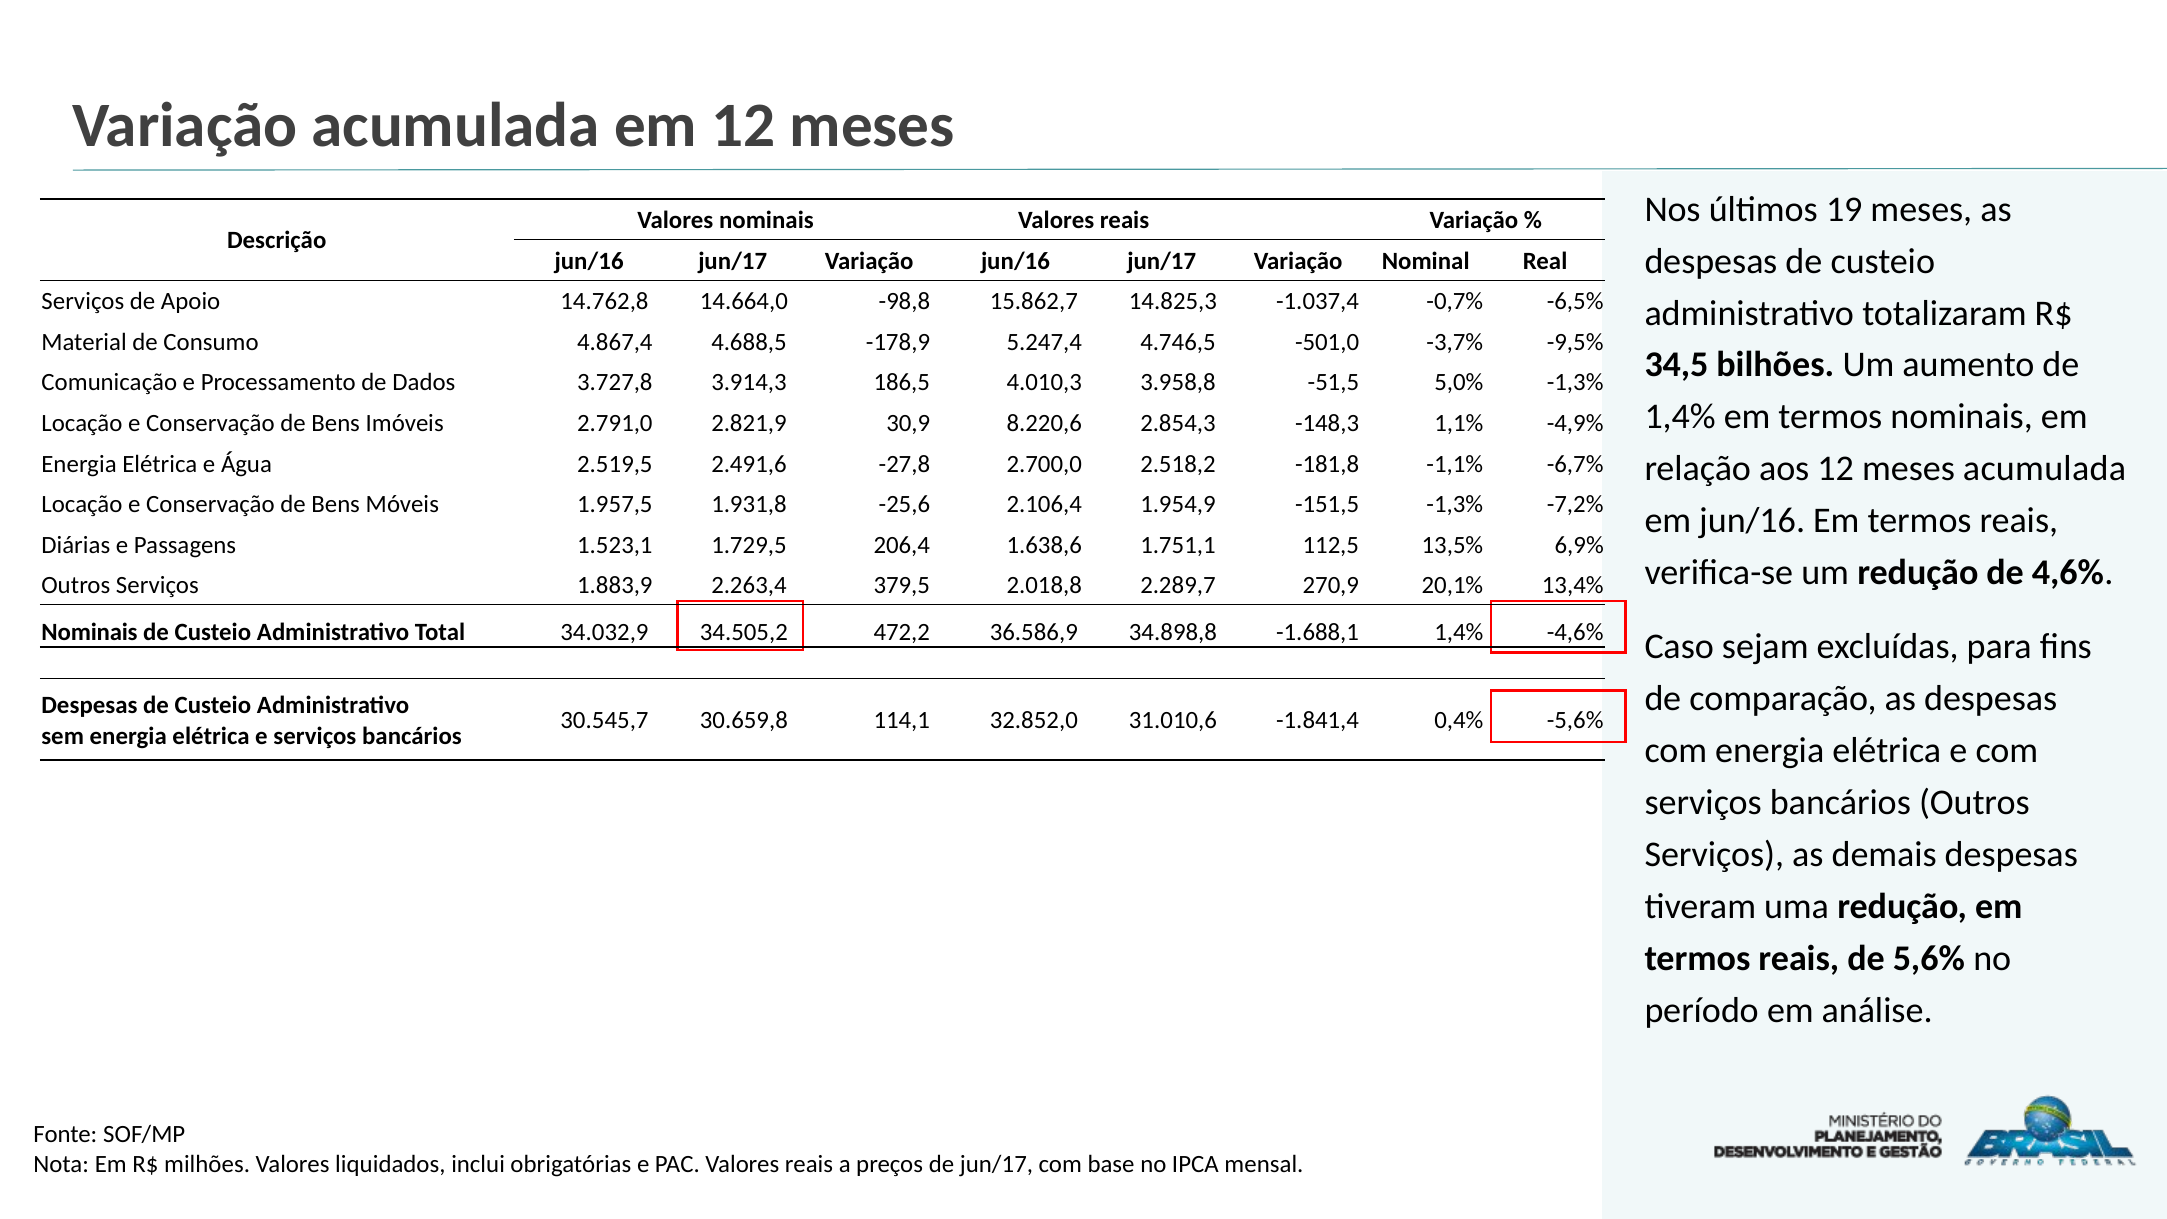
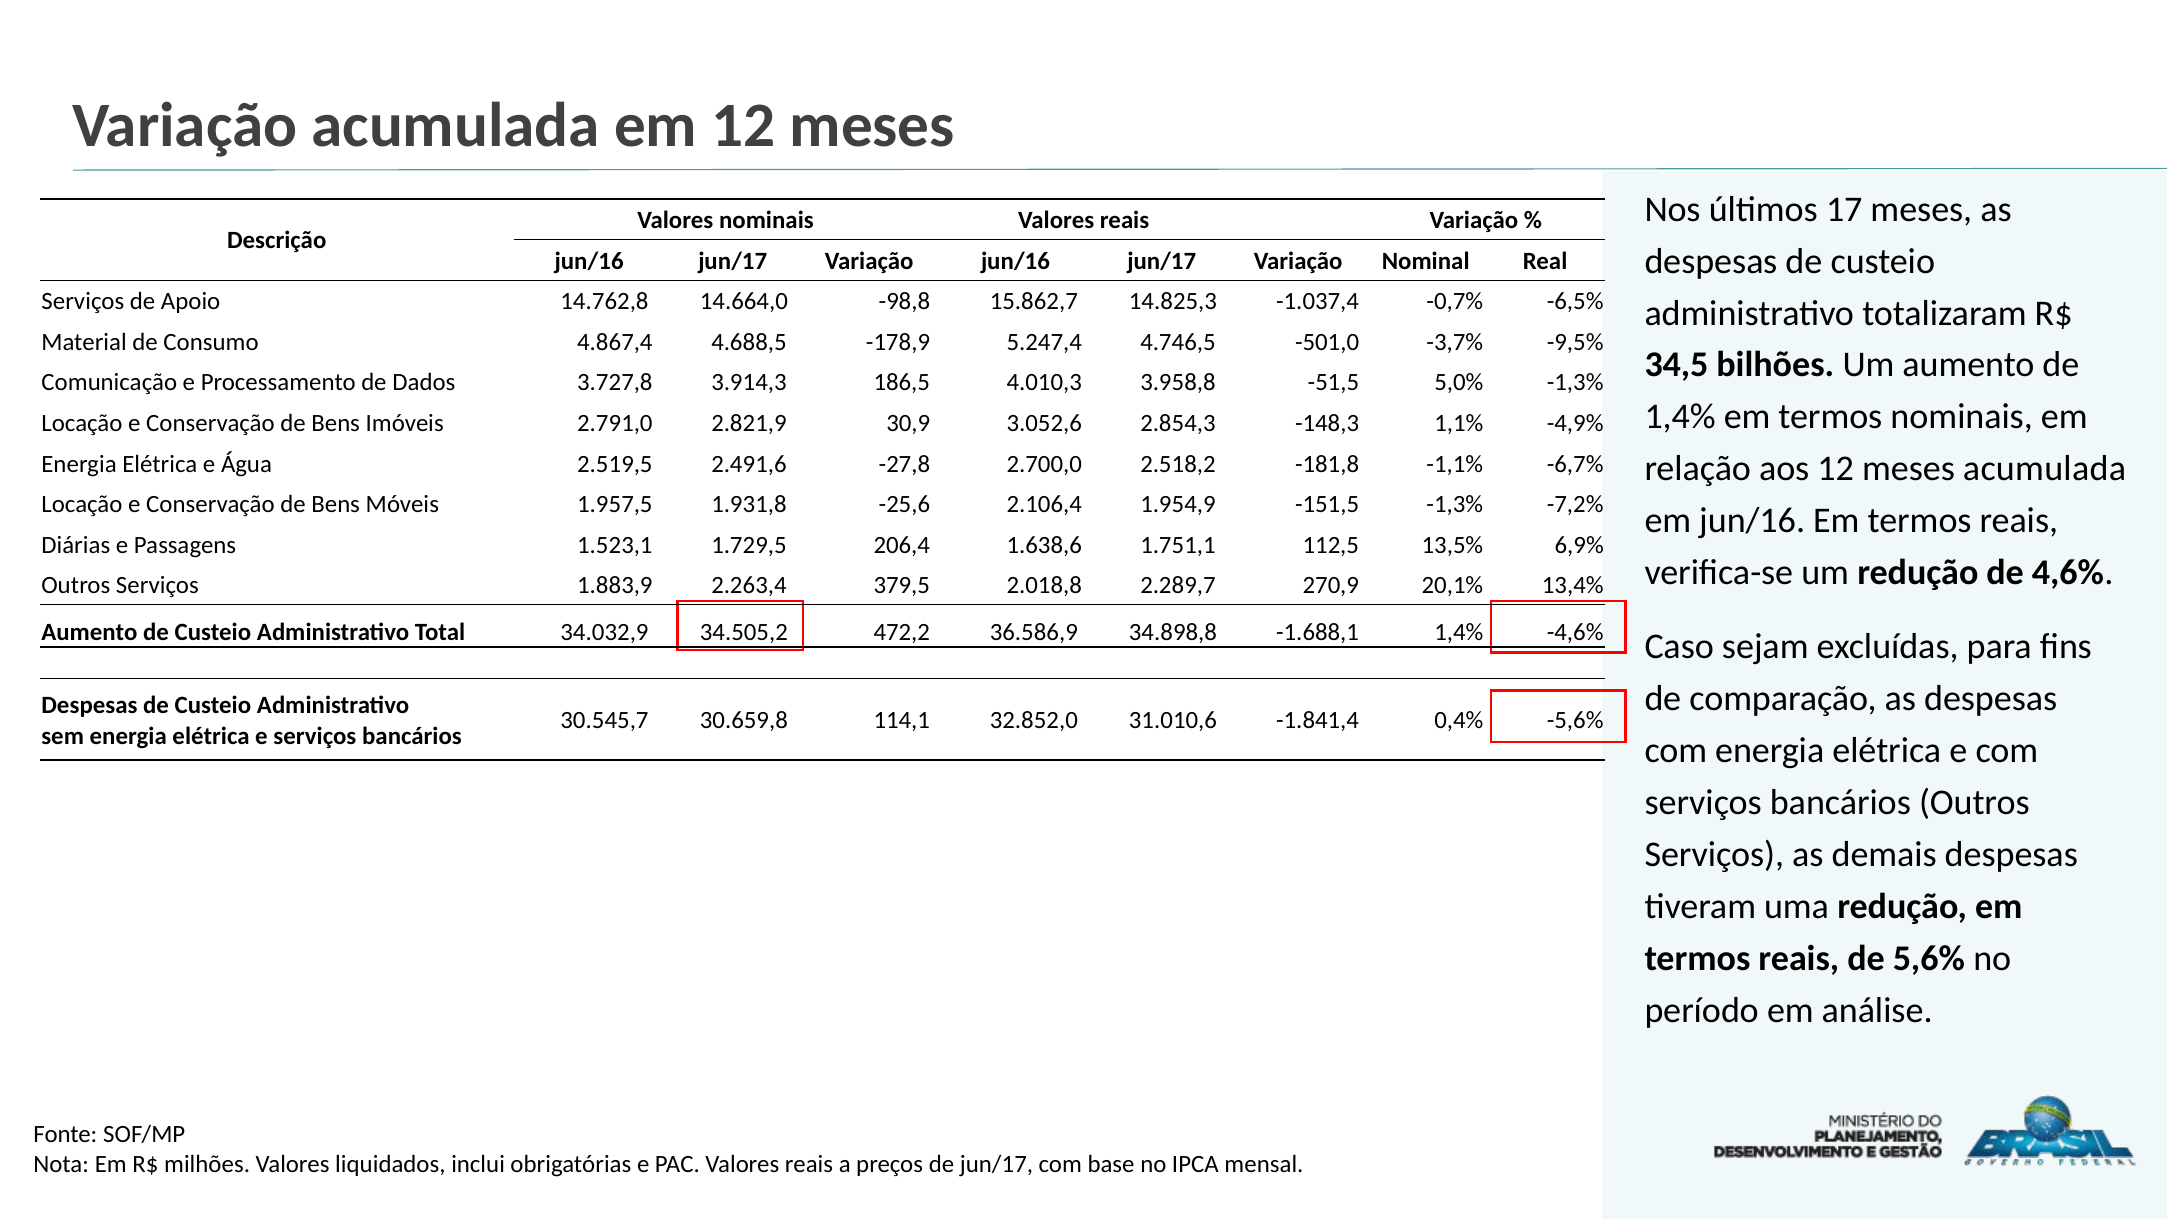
19: 19 -> 17
8.220,6: 8.220,6 -> 3.052,6
Nominais at (90, 632): Nominais -> Aumento
